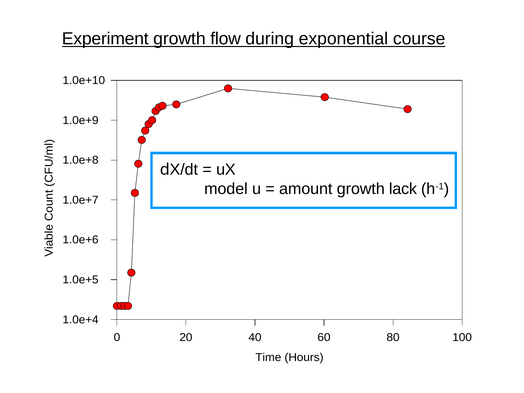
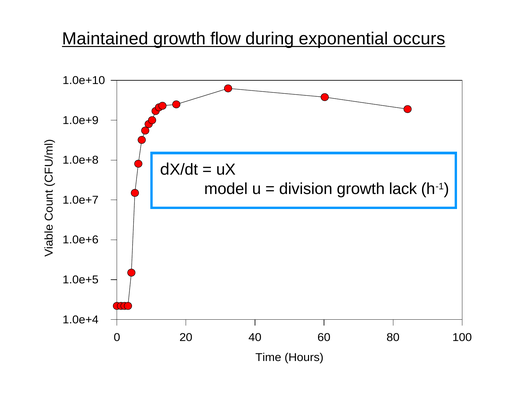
Experiment: Experiment -> Maintained
course: course -> occurs
amount: amount -> division
